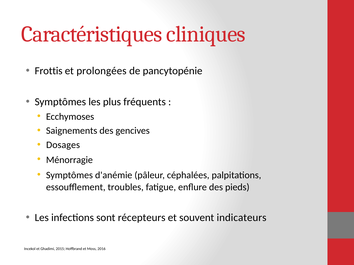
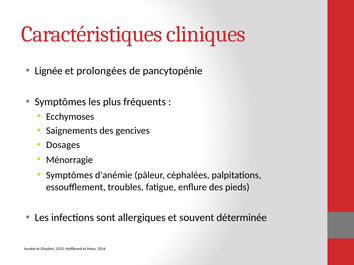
Frottis: Frottis -> Lignée
récepteurs: récepteurs -> allergiques
indicateurs: indicateurs -> déterminée
